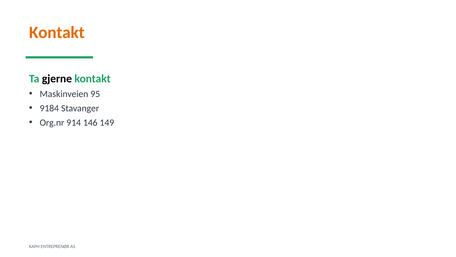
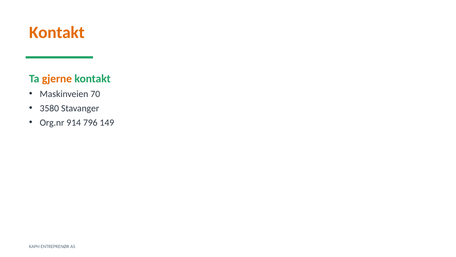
gjerne colour: black -> orange
95: 95 -> 70
9184: 9184 -> 3580
146: 146 -> 796
